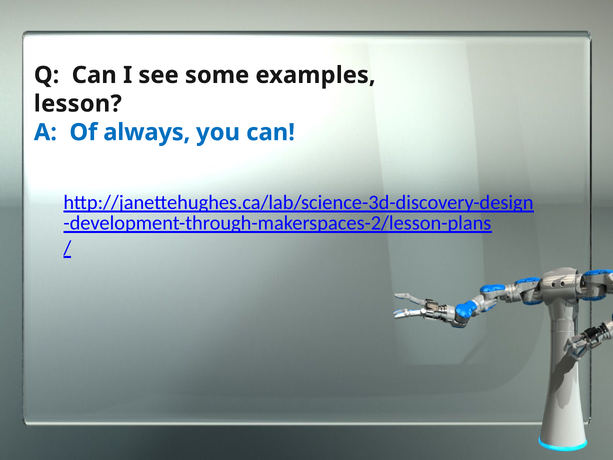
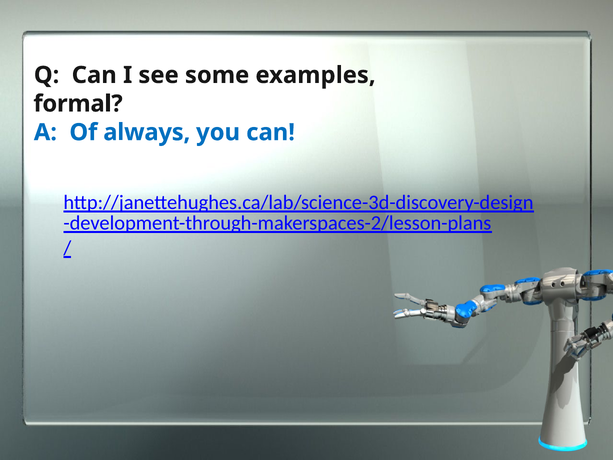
lesson: lesson -> formal
